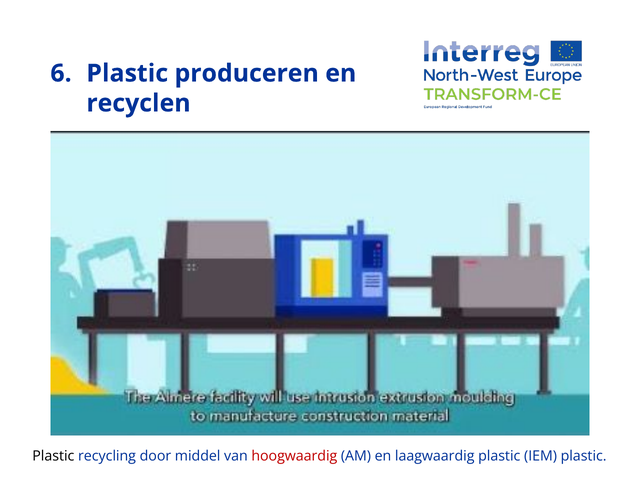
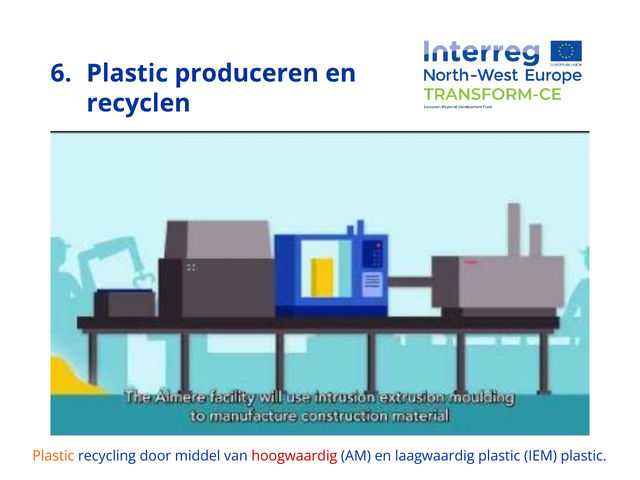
Plastic at (53, 456) colour: black -> orange
